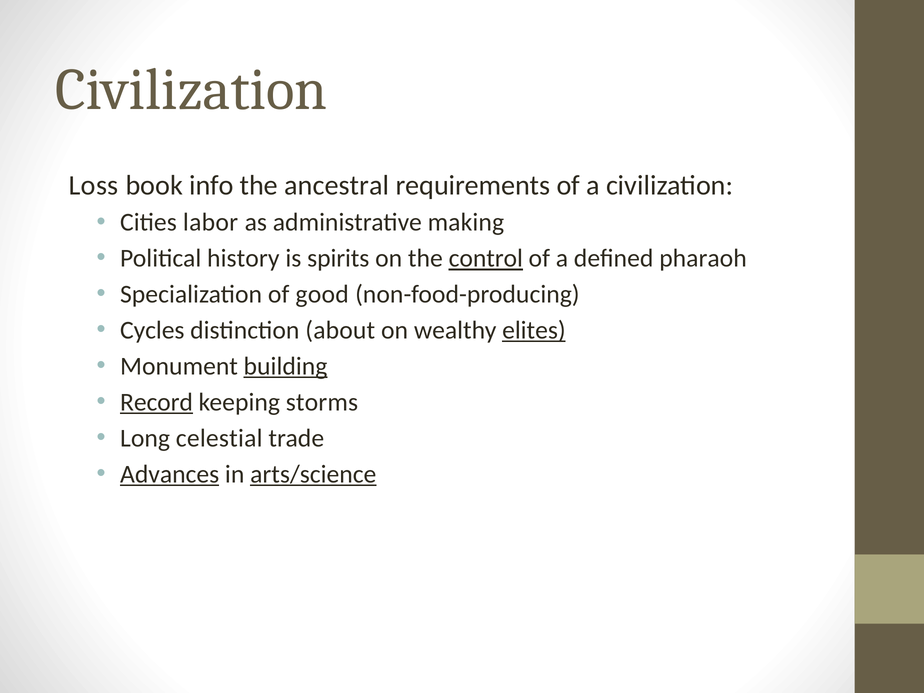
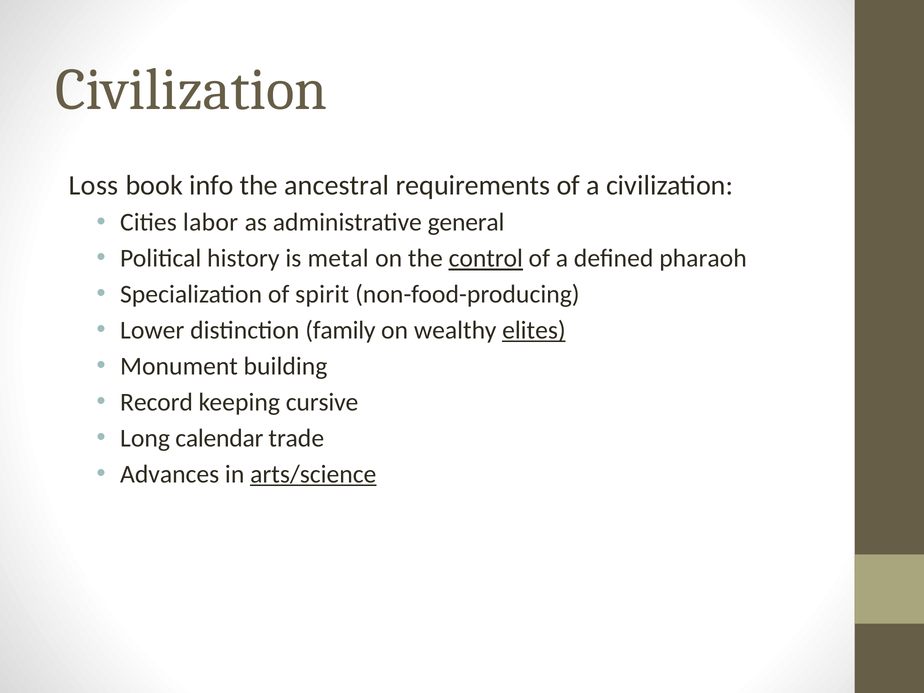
making: making -> general
spirits: spirits -> metal
good: good -> spirit
Cycles: Cycles -> Lower
about: about -> family
building underline: present -> none
Record underline: present -> none
storms: storms -> cursive
celestial: celestial -> calendar
Advances underline: present -> none
